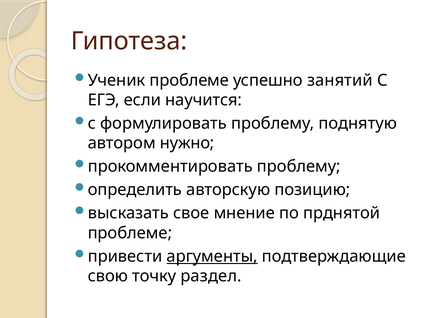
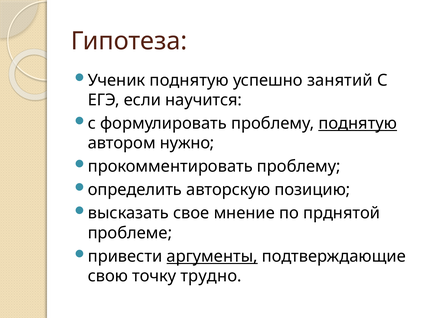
Ученик проблеме: проблеме -> поднятую
поднятую at (358, 123) underline: none -> present
раздел: раздел -> трудно
